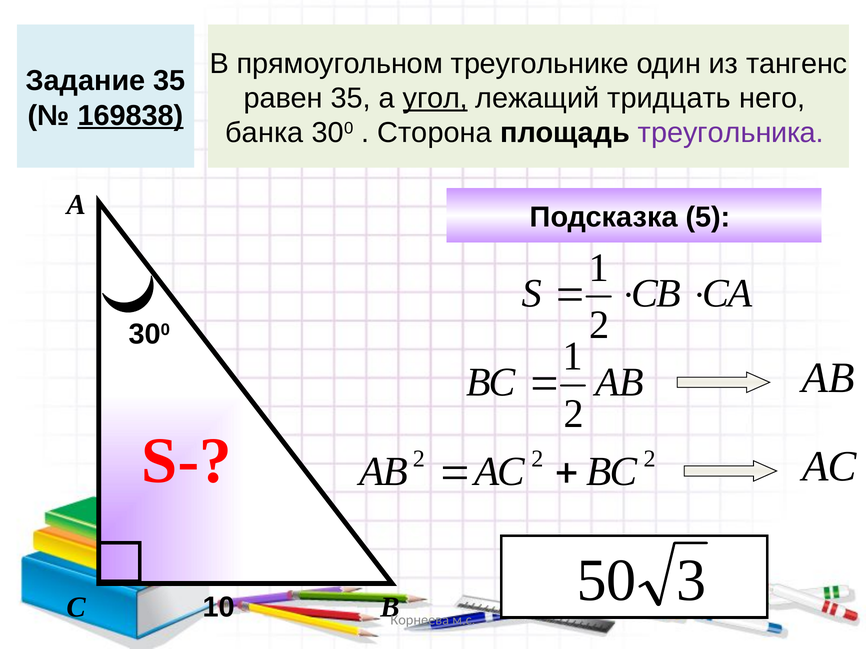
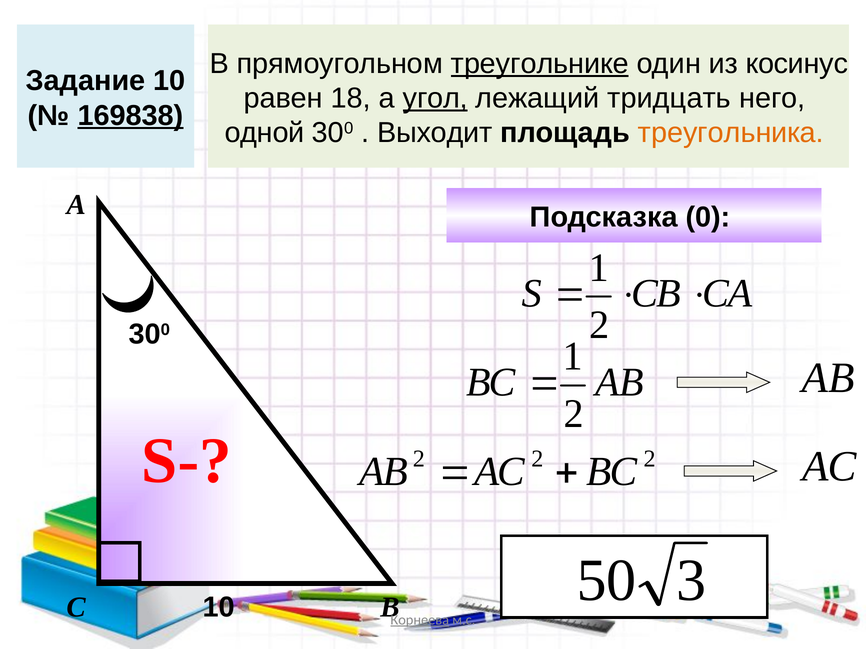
треугольнике underline: none -> present
тангенс: тангенс -> косинус
Задание 35: 35 -> 10
равен 35: 35 -> 18
банка: банка -> одной
Сторона: Сторона -> Выходит
треугольника colour: purple -> orange
5: 5 -> 0
Корнеева underline: none -> present
